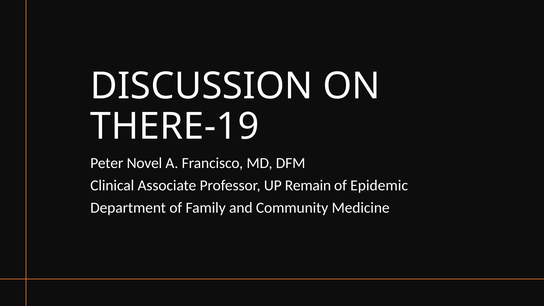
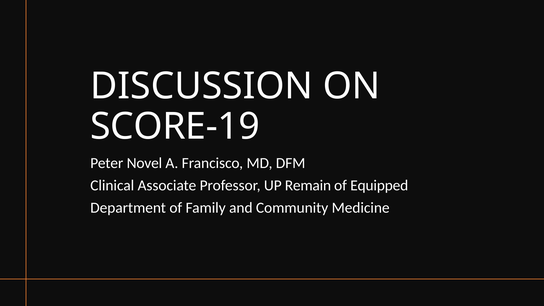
THERE-19: THERE-19 -> SCORE-19
Epidemic: Epidemic -> Equipped
